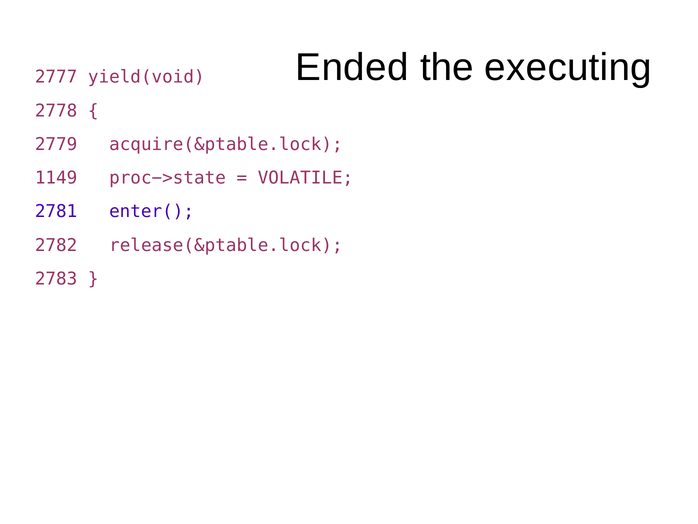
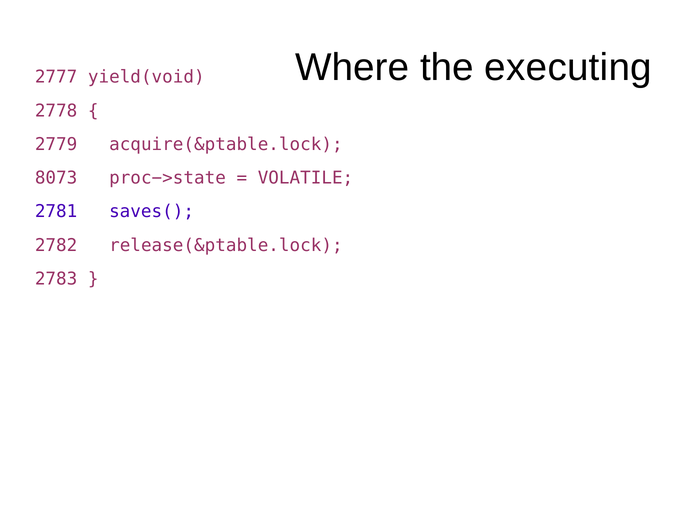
Ended: Ended -> Where
1149: 1149 -> 8073
enter(: enter( -> saves(
